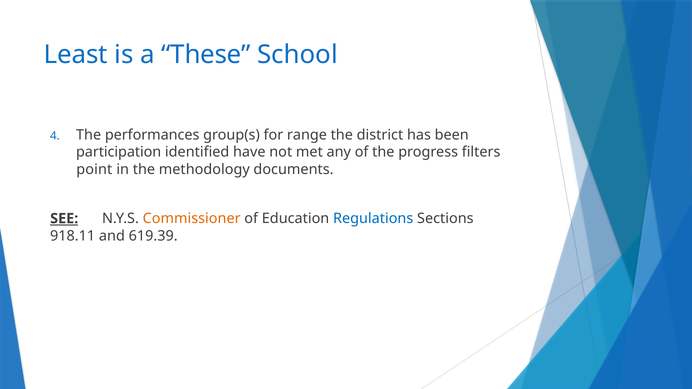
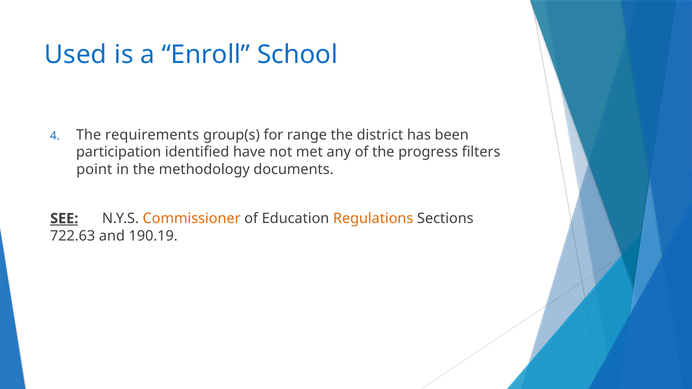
Least: Least -> Used
These: These -> Enroll
performances: performances -> requirements
Regulations colour: blue -> orange
918.11: 918.11 -> 722.63
619.39: 619.39 -> 190.19
